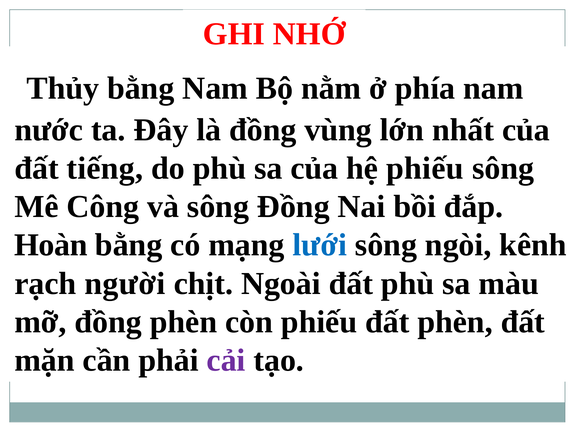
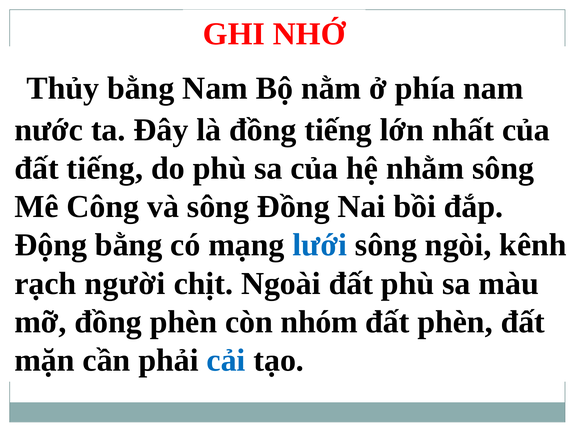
đồng vùng: vùng -> tiếng
hệ phiếu: phiếu -> nhằm
Hoàn: Hoàn -> Động
còn phiếu: phiếu -> nhóm
cải colour: purple -> blue
